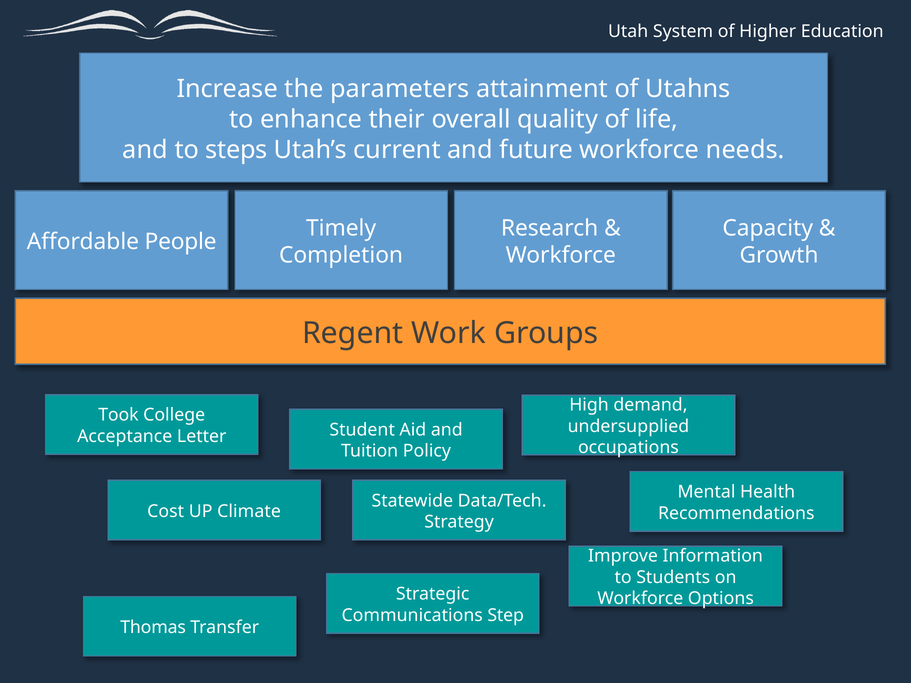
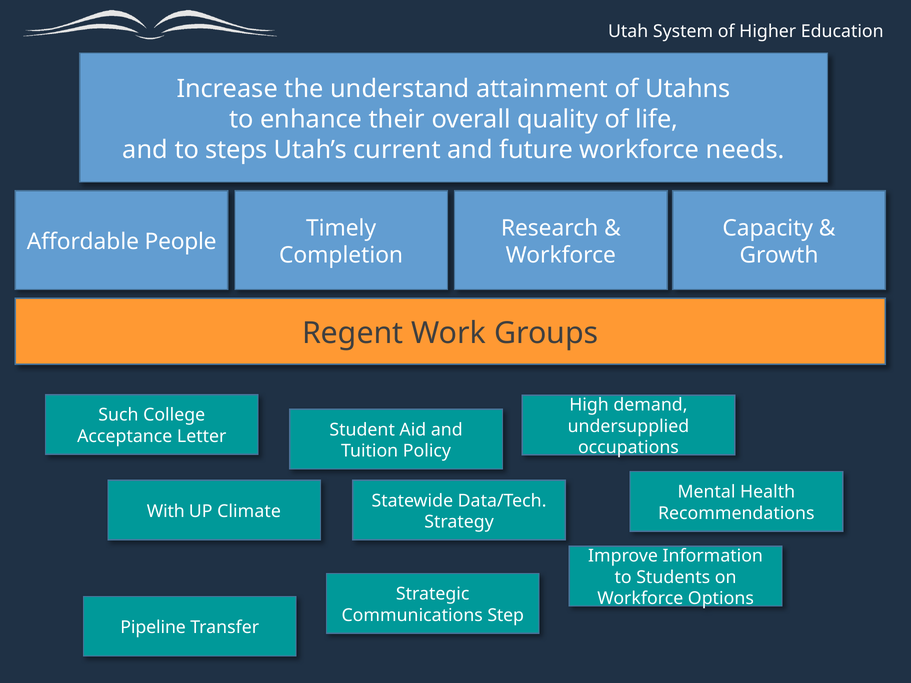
parameters: parameters -> understand
Took: Took -> Such
Cost: Cost -> With
Thomas: Thomas -> Pipeline
